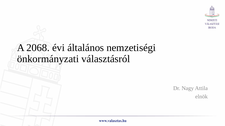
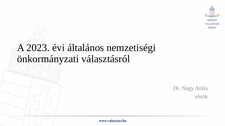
2068: 2068 -> 2023
